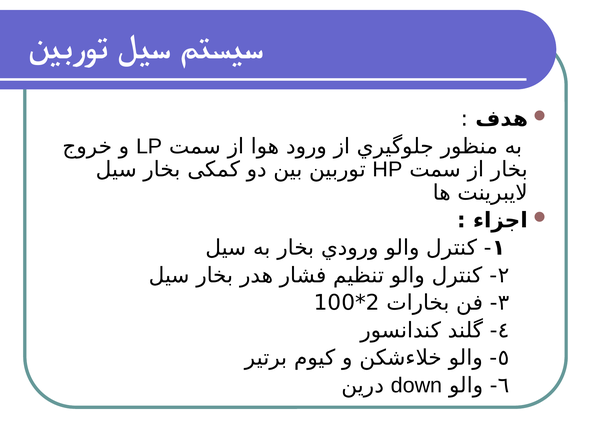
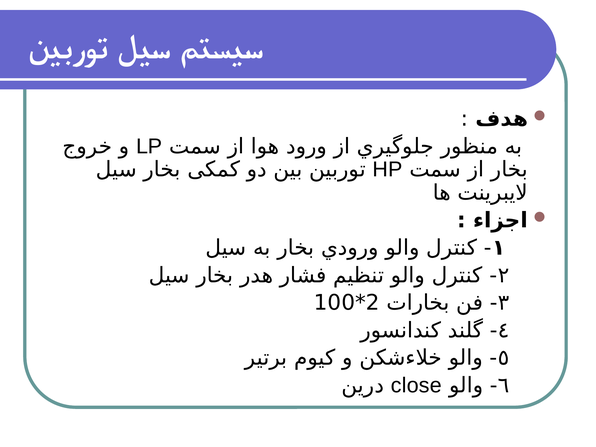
down: down -> close
